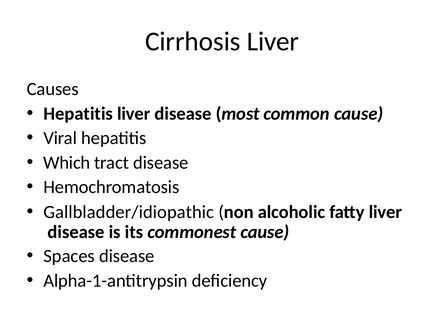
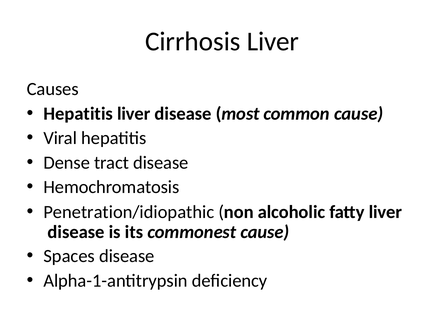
Which: Which -> Dense
Gallbladder/idiopathic: Gallbladder/idiopathic -> Penetration/idiopathic
